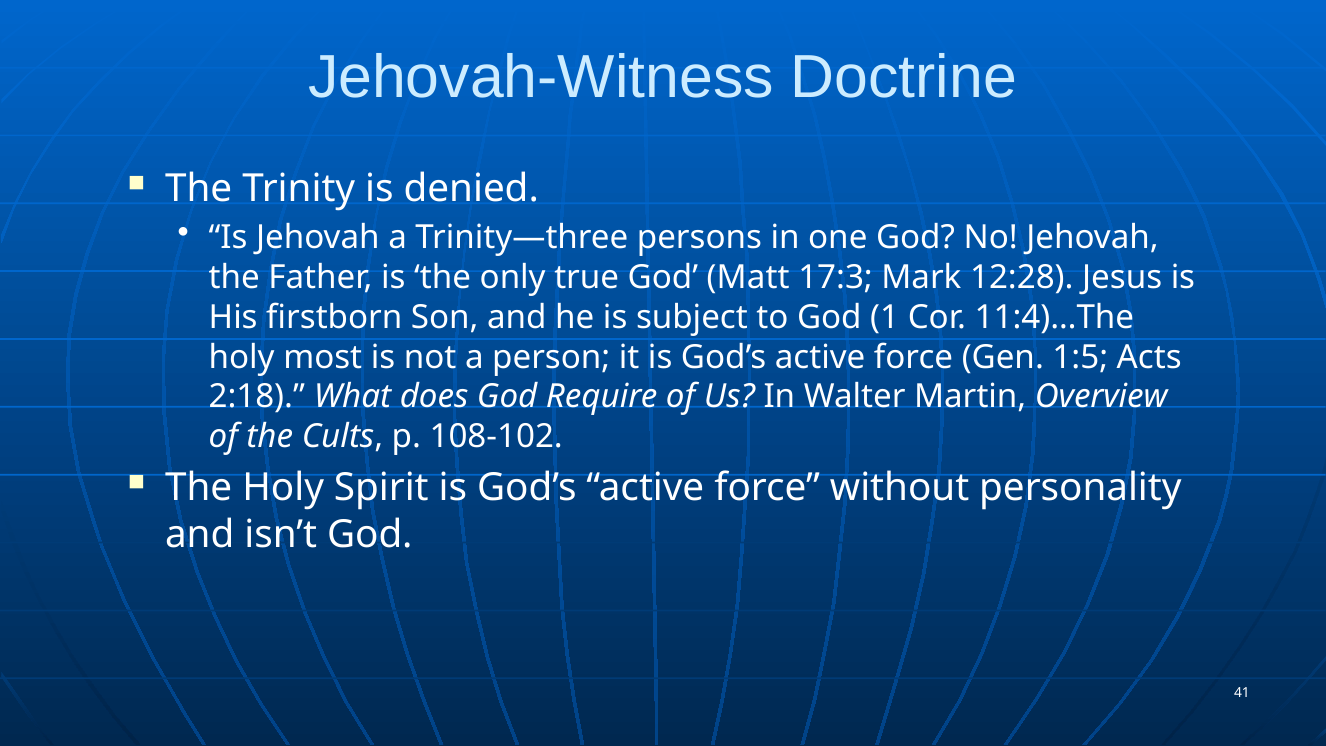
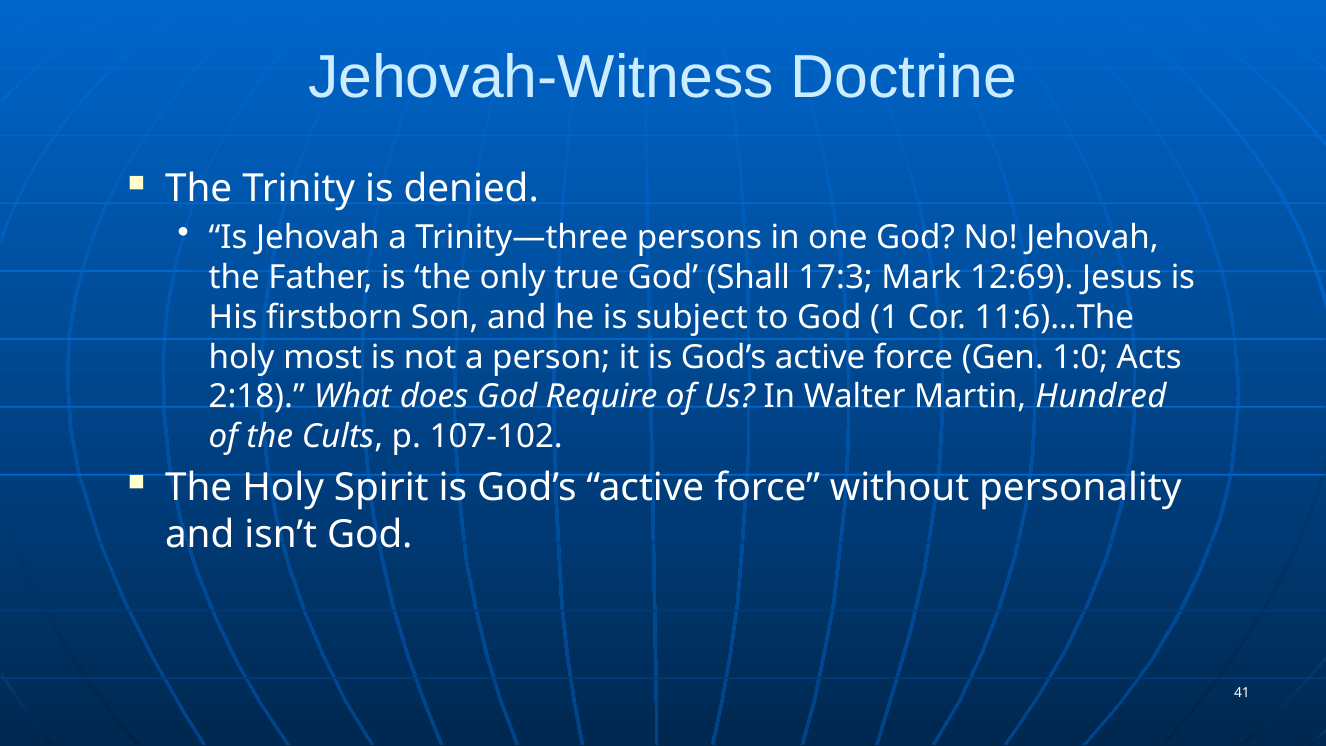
Matt: Matt -> Shall
12:28: 12:28 -> 12:69
11:4)…The: 11:4)…The -> 11:6)…The
1:5: 1:5 -> 1:0
Overview: Overview -> Hundred
108-102: 108-102 -> 107-102
